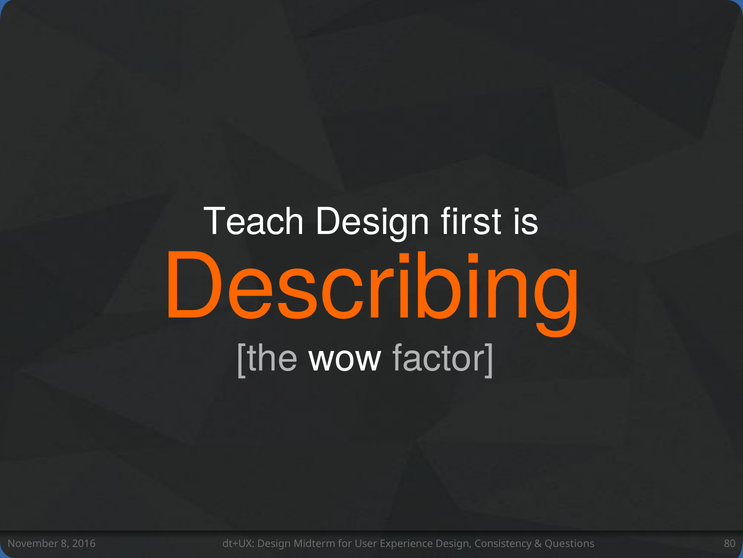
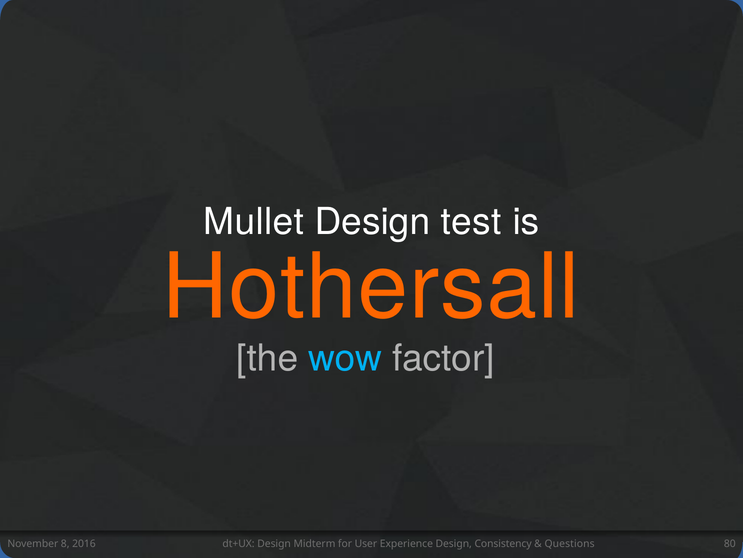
Teach: Teach -> Mullet
first: first -> test
Describing: Describing -> Hothersall
wow colour: white -> light blue
